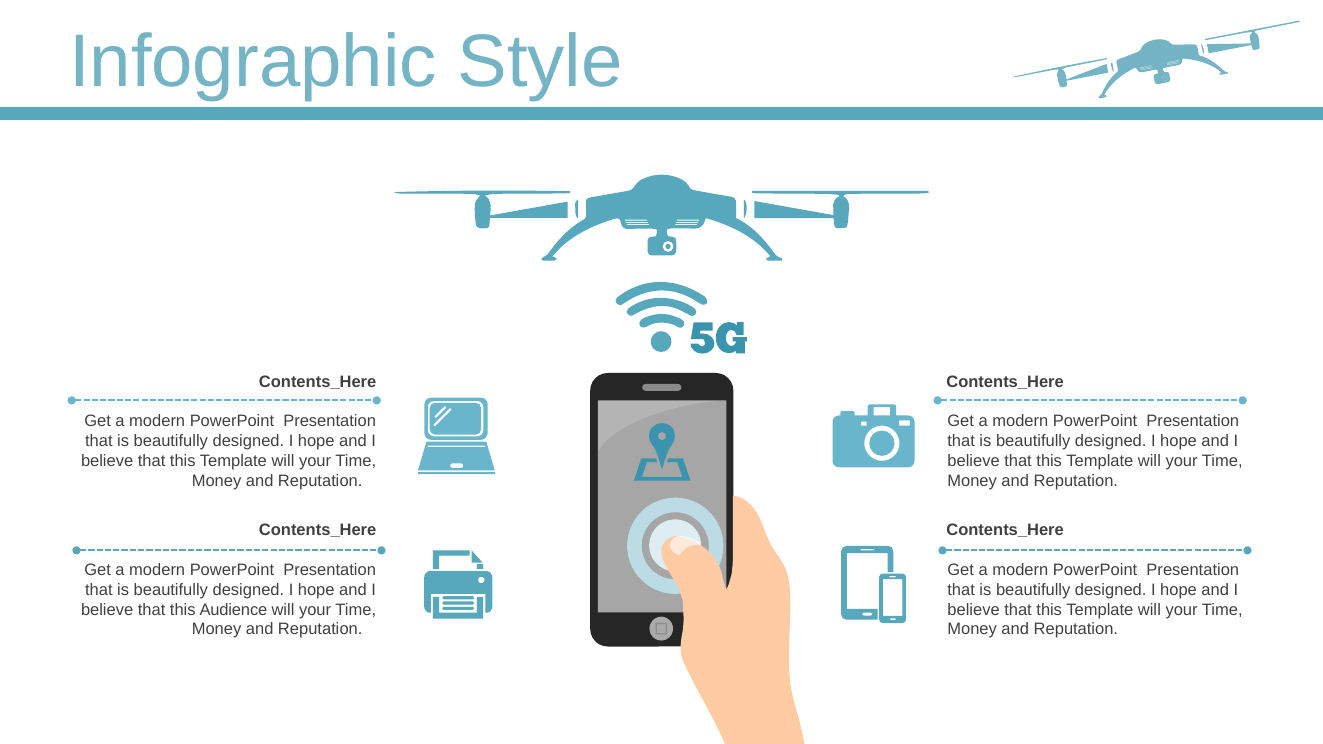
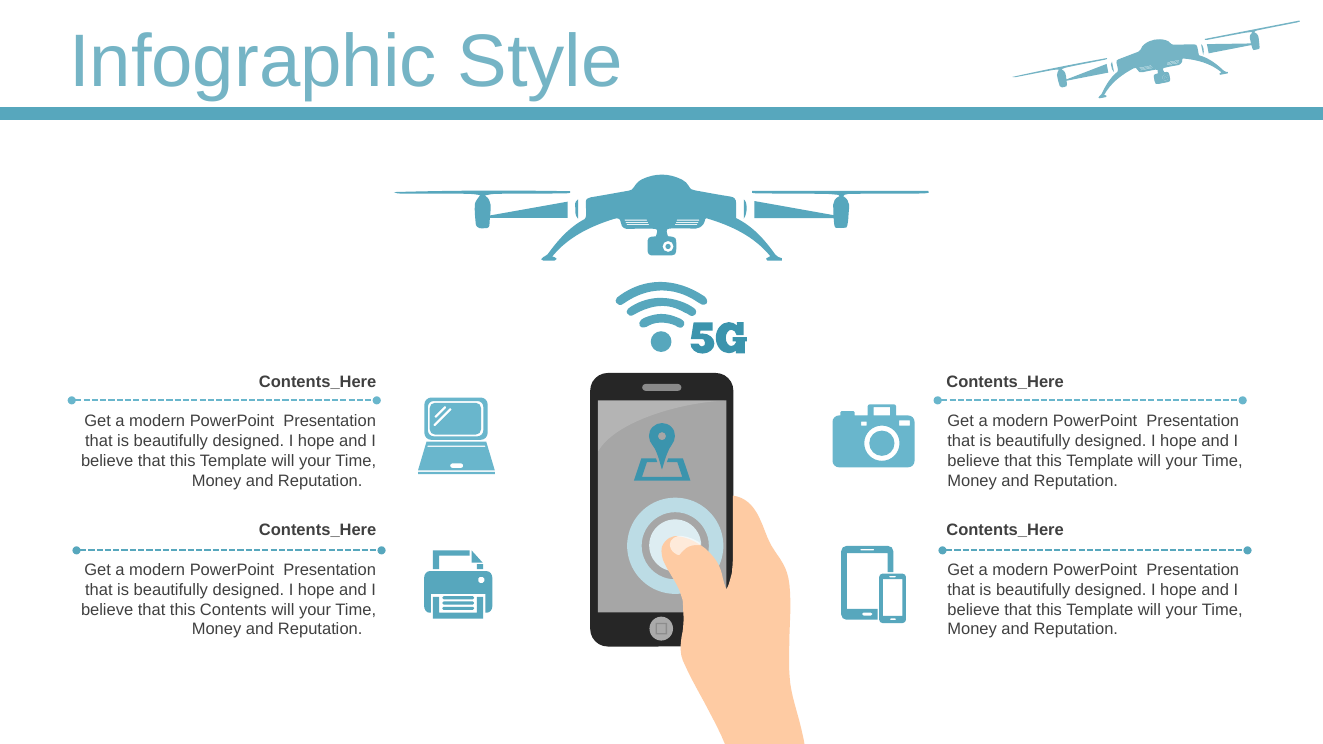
Audience: Audience -> Contents
